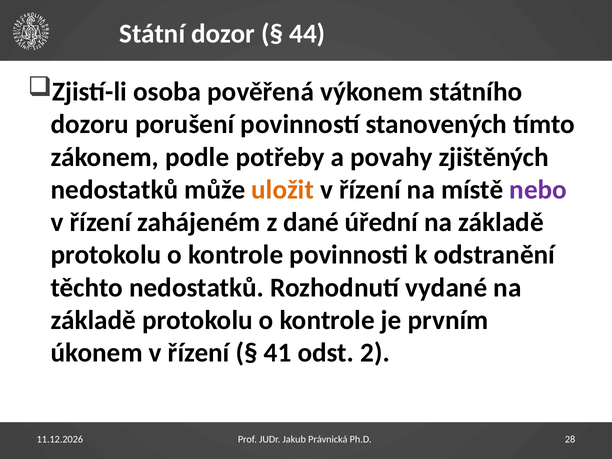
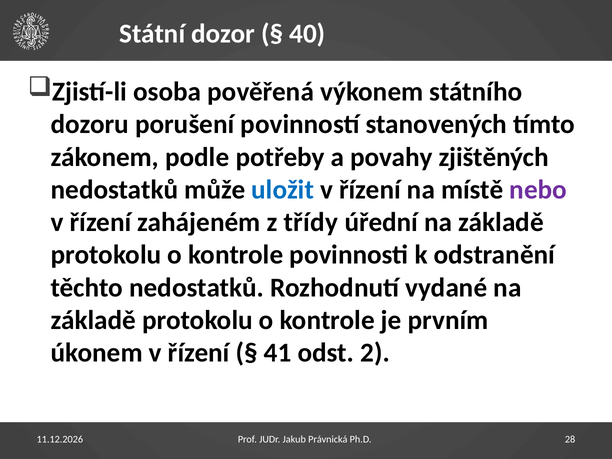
44: 44 -> 40
uložit colour: orange -> blue
dané: dané -> třídy
